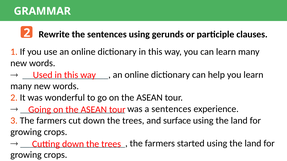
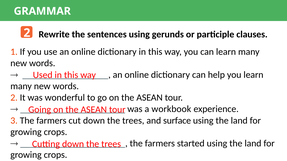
a sentences: sentences -> workbook
